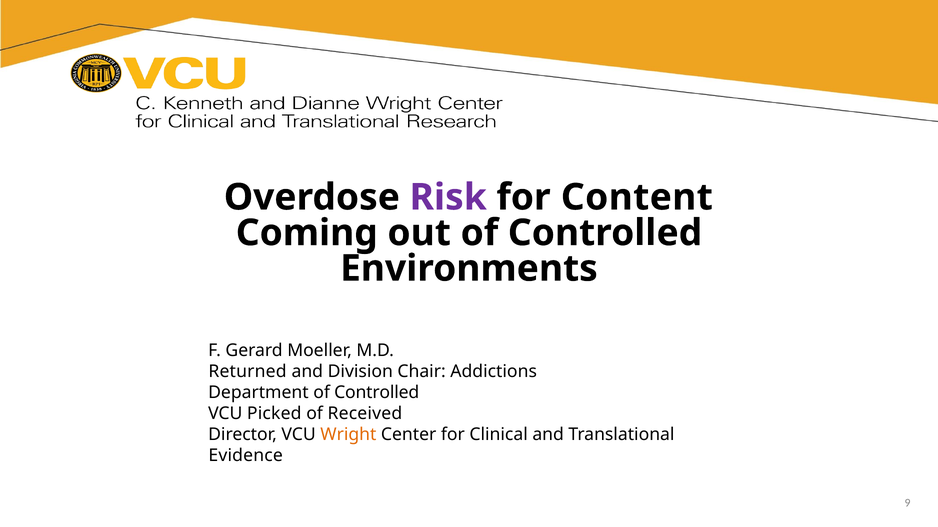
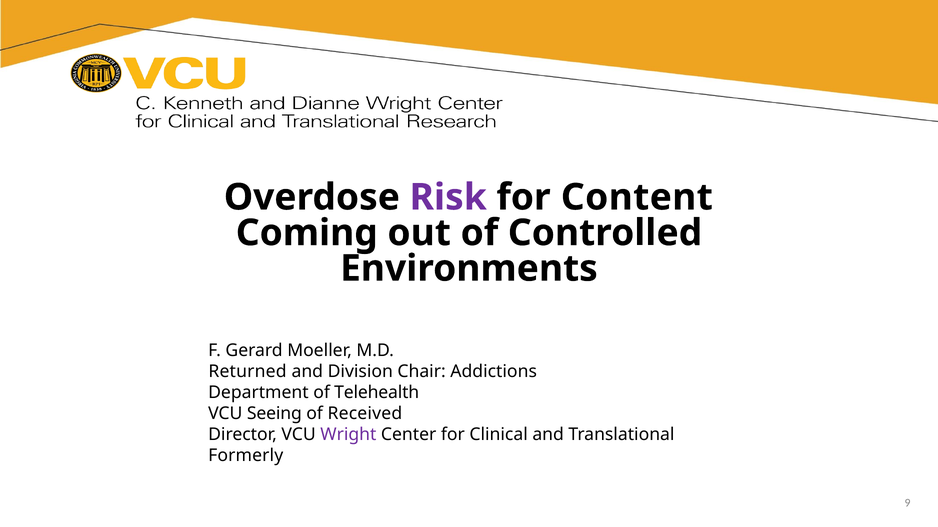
Department of Controlled: Controlled -> Telehealth
Picked: Picked -> Seeing
Wright colour: orange -> purple
Evidence: Evidence -> Formerly
